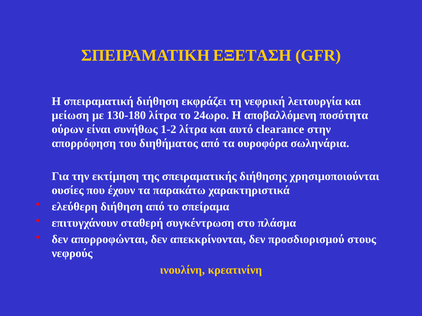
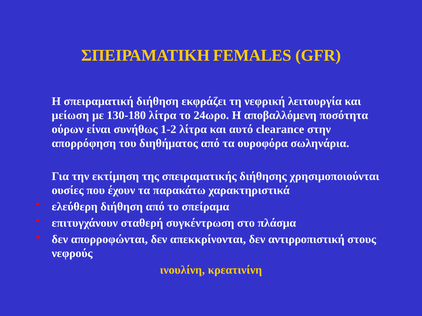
ΕΞΕΤΑΣΗ: ΕΞΕΤΑΣΗ -> FEMALES
προσδιορισμού: προσδιορισμού -> αντιρροπιστική
